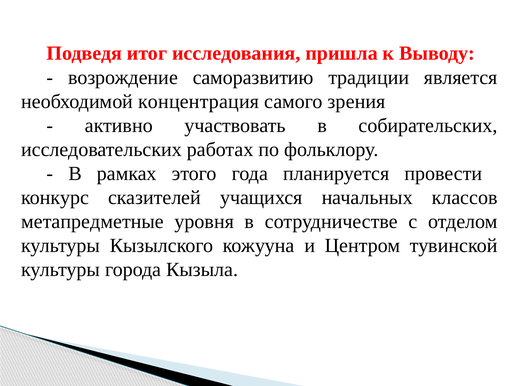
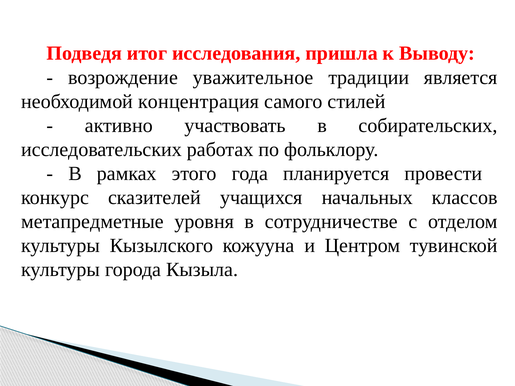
саморазвитию: саморазвитию -> уважительное
зрения: зрения -> стилей
